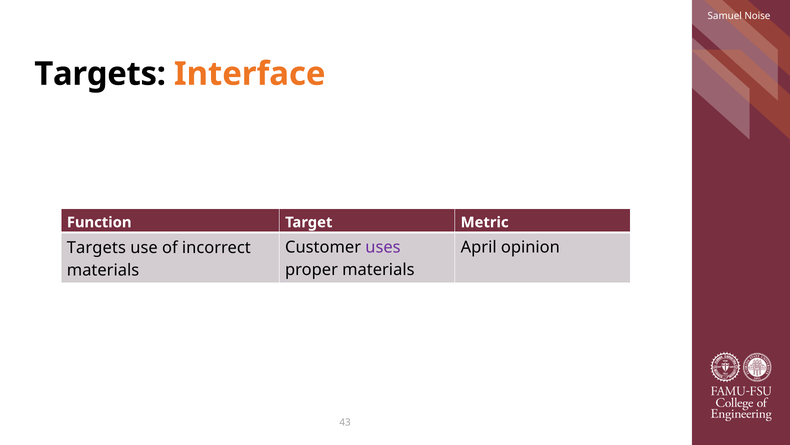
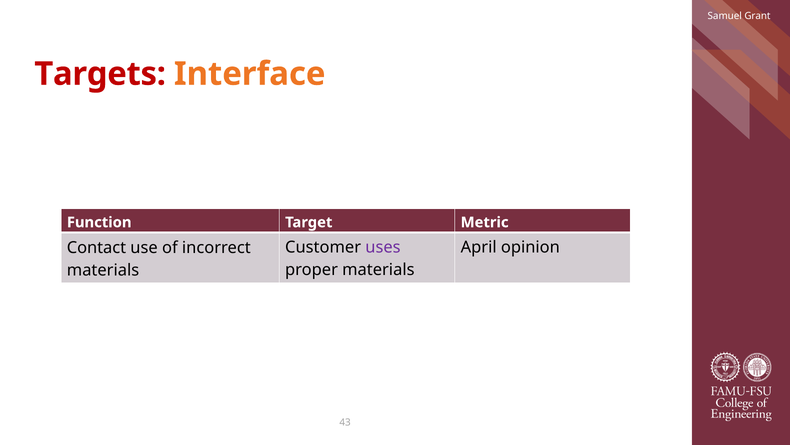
Noise: Noise -> Grant
Targets at (100, 74) colour: black -> red
Targets at (96, 247): Targets -> Contact
